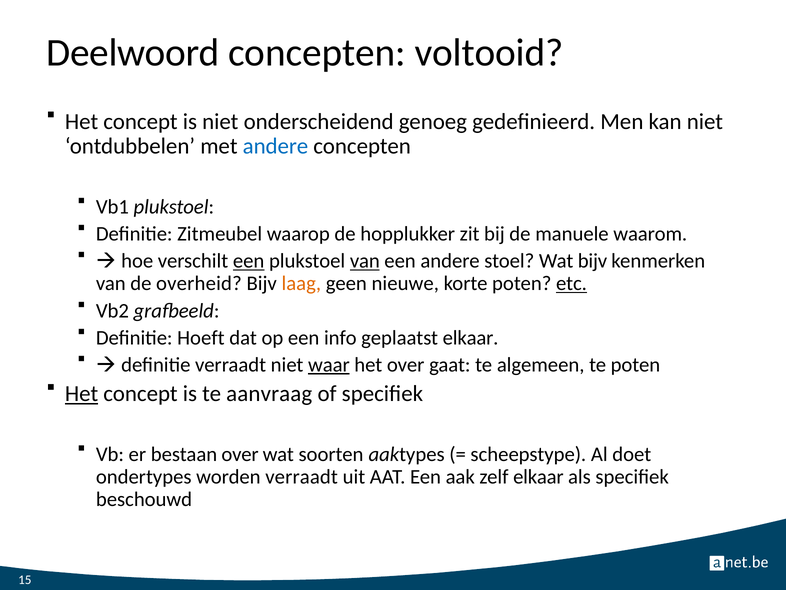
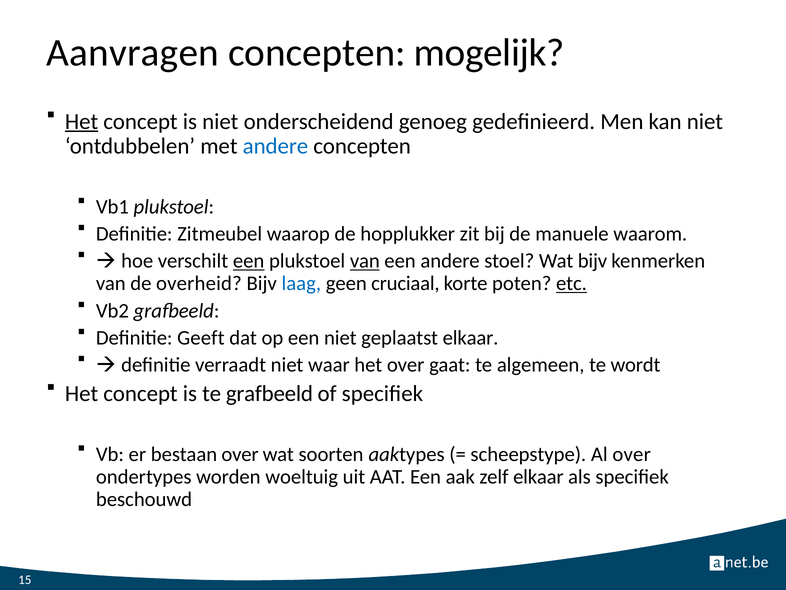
Deelwoord: Deelwoord -> Aanvragen
voltooid: voltooid -> mogelijk
Het at (82, 121) underline: none -> present
laag colour: orange -> blue
nieuwe: nieuwe -> cruciaal
Hoeft: Hoeft -> Geeft
een info: info -> niet
waar underline: present -> none
te poten: poten -> wordt
Het at (82, 394) underline: present -> none
te aanvraag: aanvraag -> grafbeeld
Al doet: doet -> over
worden verraadt: verraadt -> woeltuig
